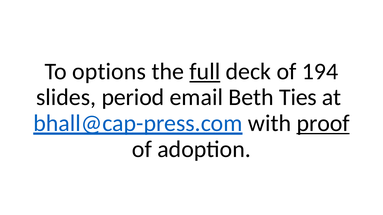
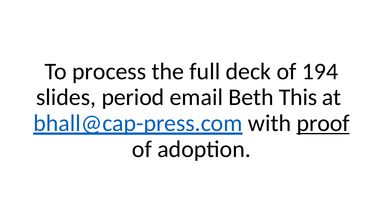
options: options -> process
full underline: present -> none
Ties: Ties -> This
